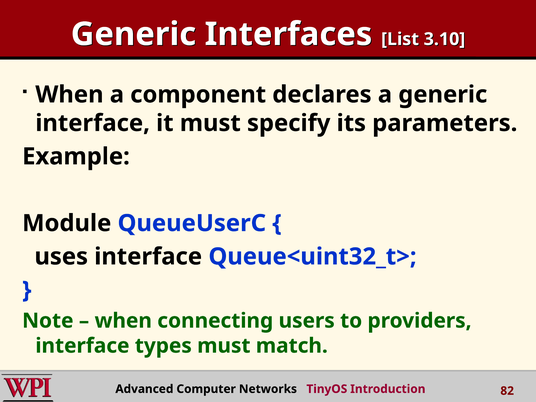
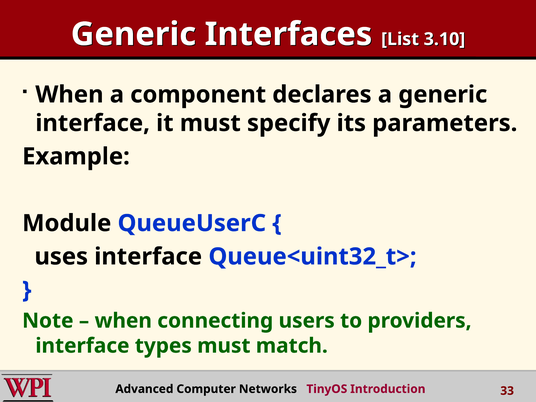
82: 82 -> 33
